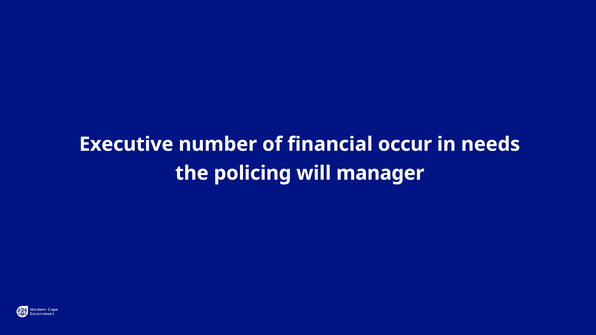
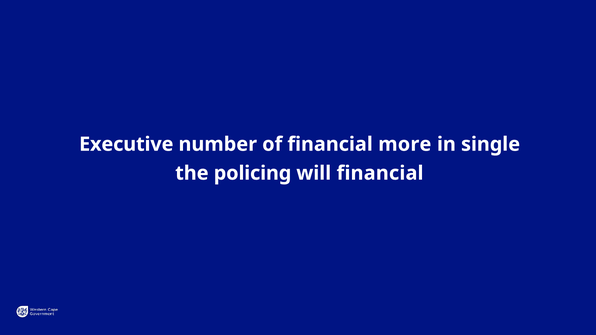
occur: occur -> more
needs: needs -> single
will manager: manager -> financial
